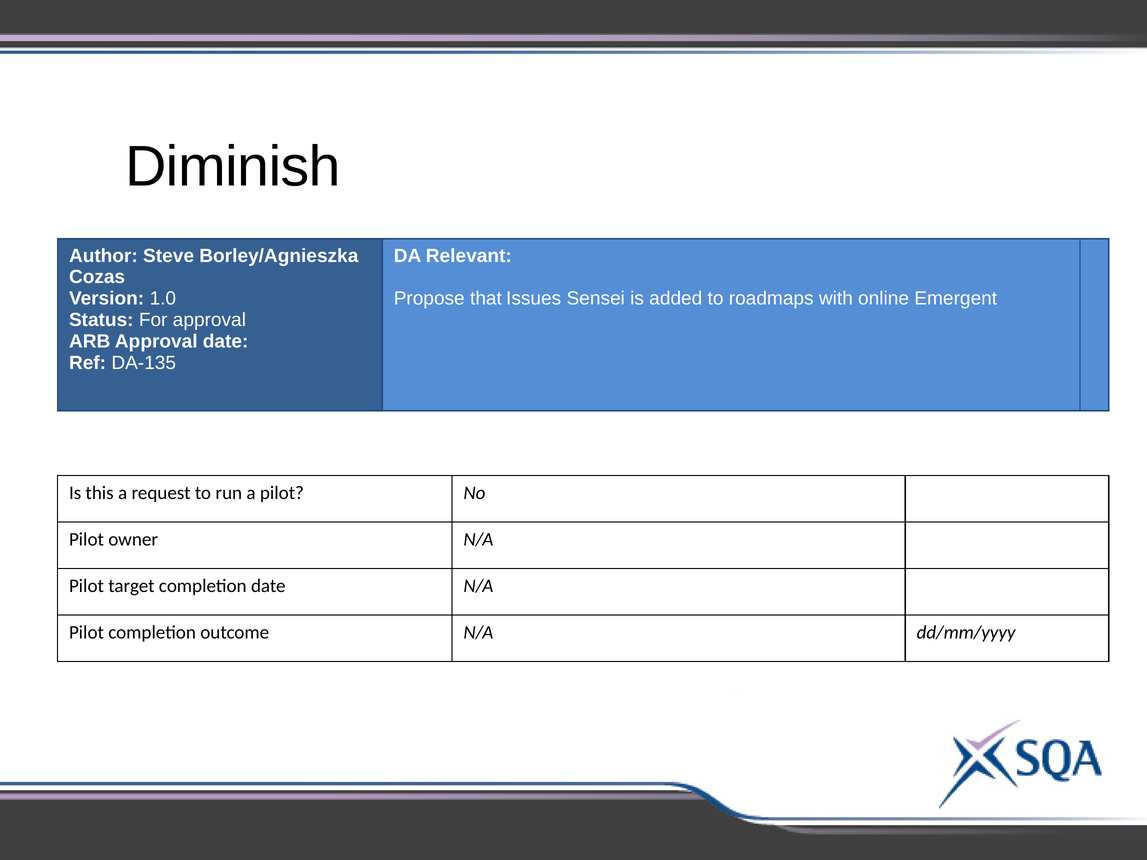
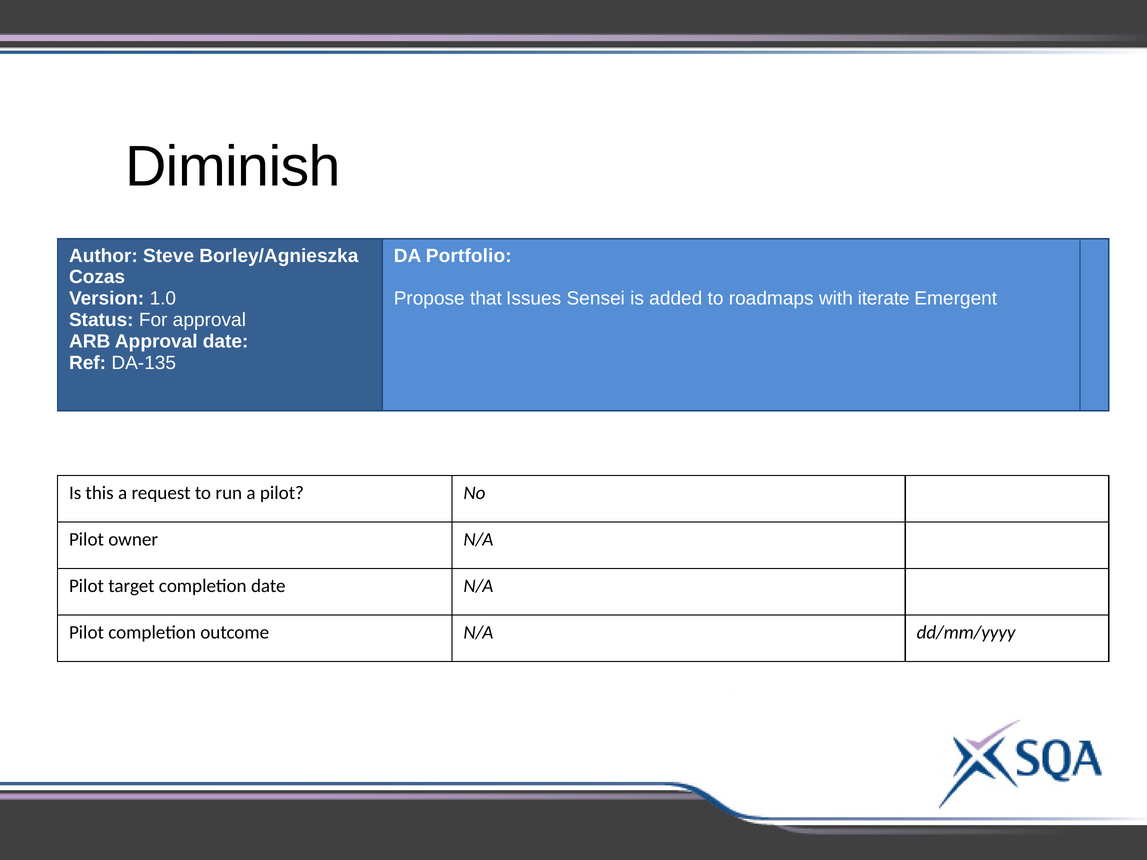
Relevant: Relevant -> Portfolio
online: online -> iterate
